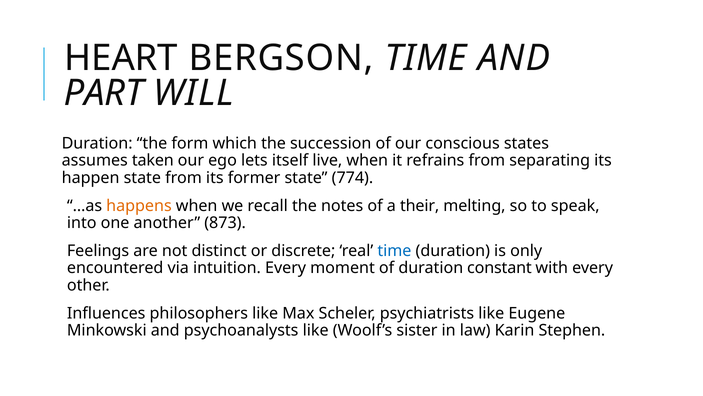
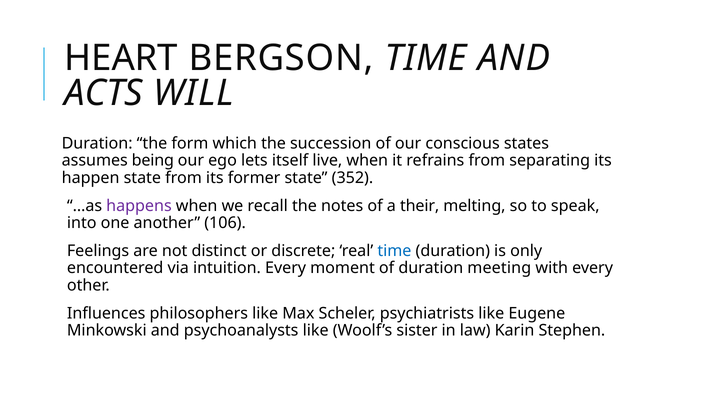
PART: PART -> ACTS
taken: taken -> being
774: 774 -> 352
happens colour: orange -> purple
873: 873 -> 106
constant: constant -> meeting
